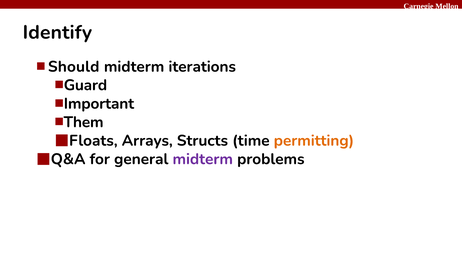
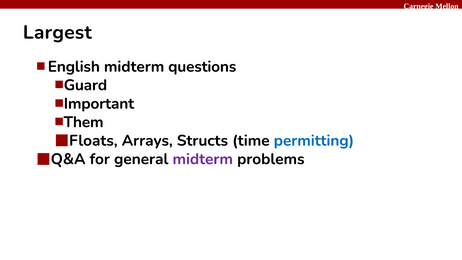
Identify: Identify -> Largest
Should: Should -> English
iterations: iterations -> questions
permitting colour: orange -> blue
